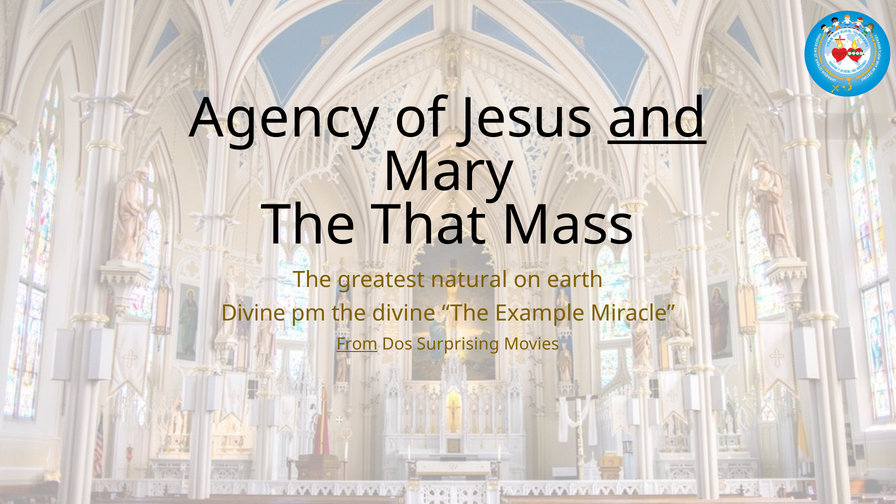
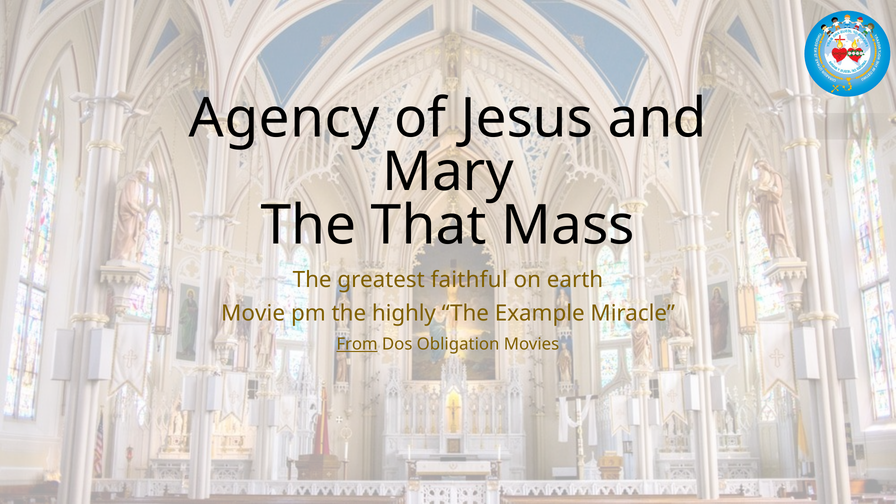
and underline: present -> none
natural: natural -> faithful
Divine at (253, 314): Divine -> Movie
the divine: divine -> highly
Surprising: Surprising -> Obligation
